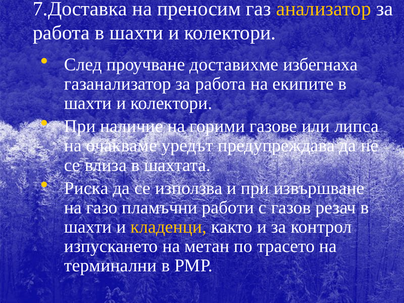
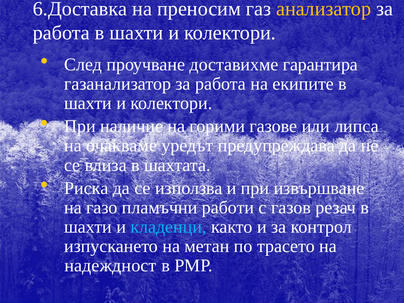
7.Доставка: 7.Доставка -> 6.Доставка
избегнаха: избегнаха -> гарантира
кладенци colour: yellow -> light blue
терминални: терминални -> надеждност
